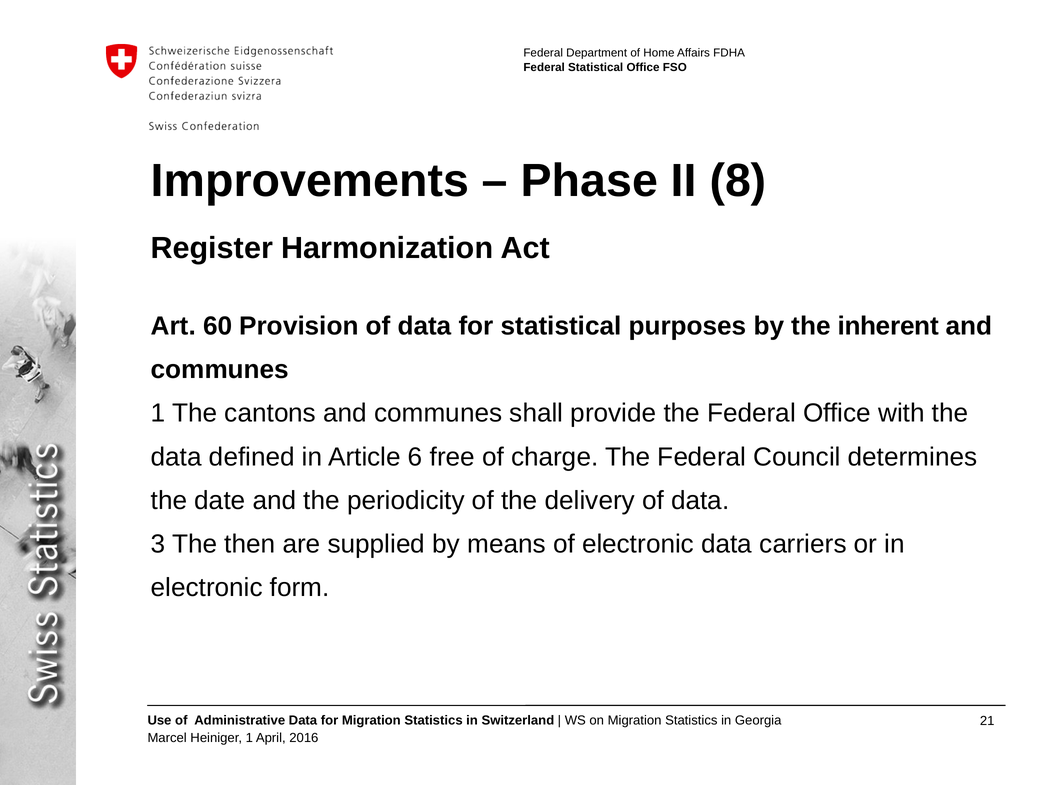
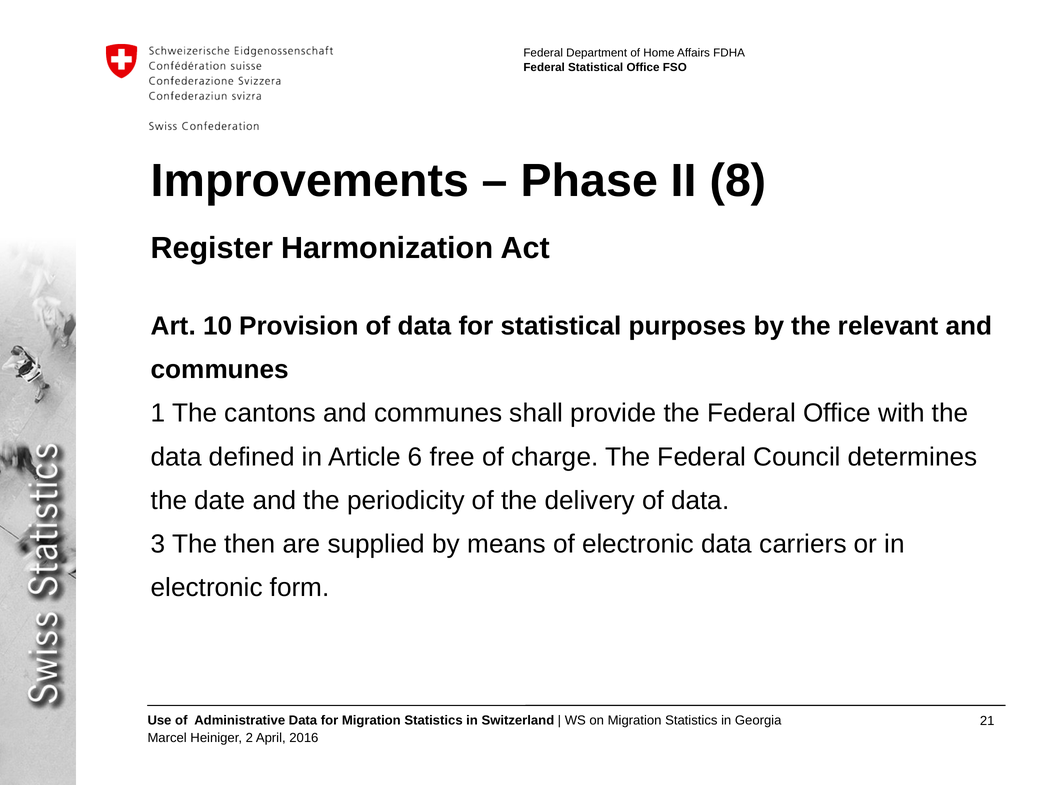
60: 60 -> 10
inherent: inherent -> relevant
1 at (249, 738): 1 -> 2
